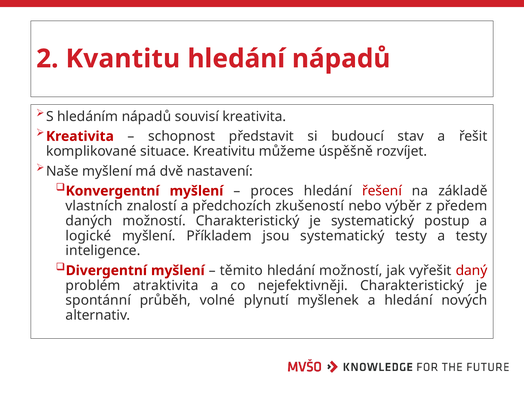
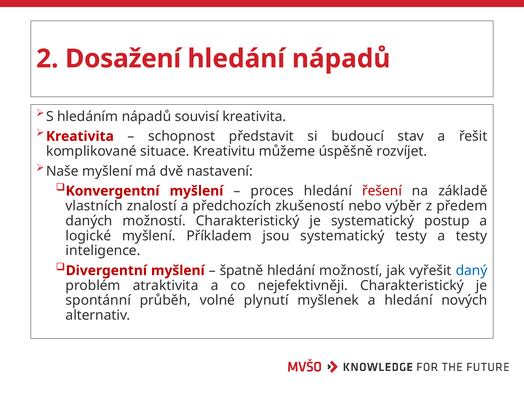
Kvantitu: Kvantitu -> Dosažení
těmito: těmito -> špatně
daný colour: red -> blue
